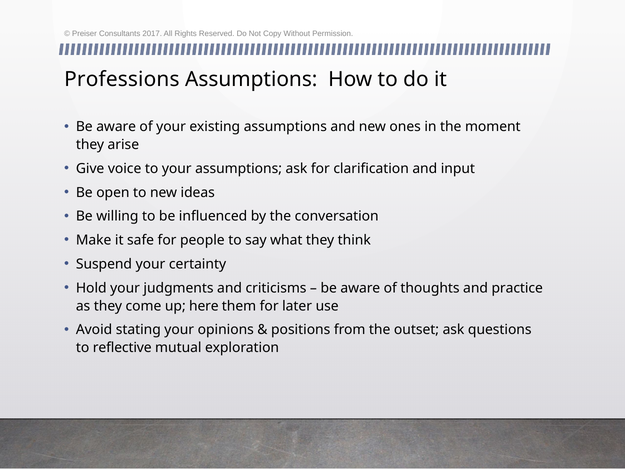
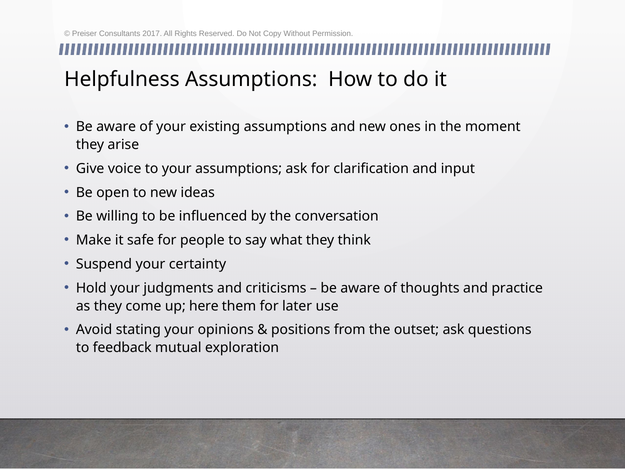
Professions: Professions -> Helpfulness
reflective: reflective -> feedback
